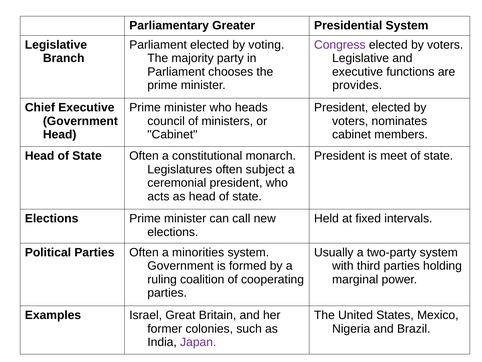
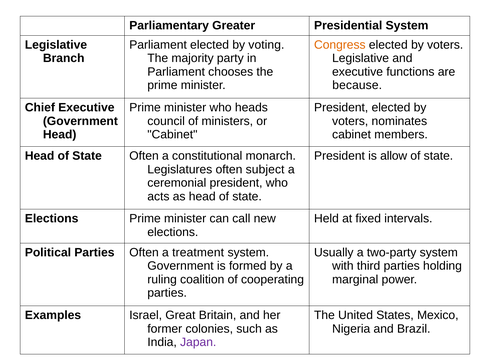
Congress colour: purple -> orange
provides: provides -> because
meet: meet -> allow
minorities: minorities -> treatment
